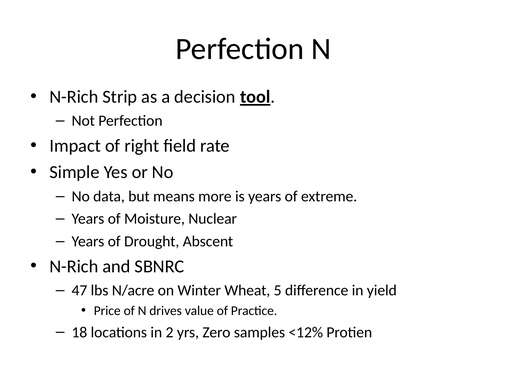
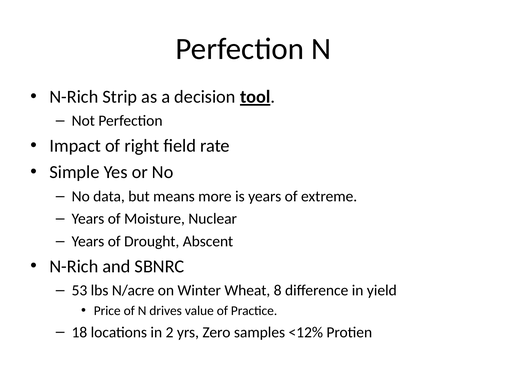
47: 47 -> 53
5: 5 -> 8
